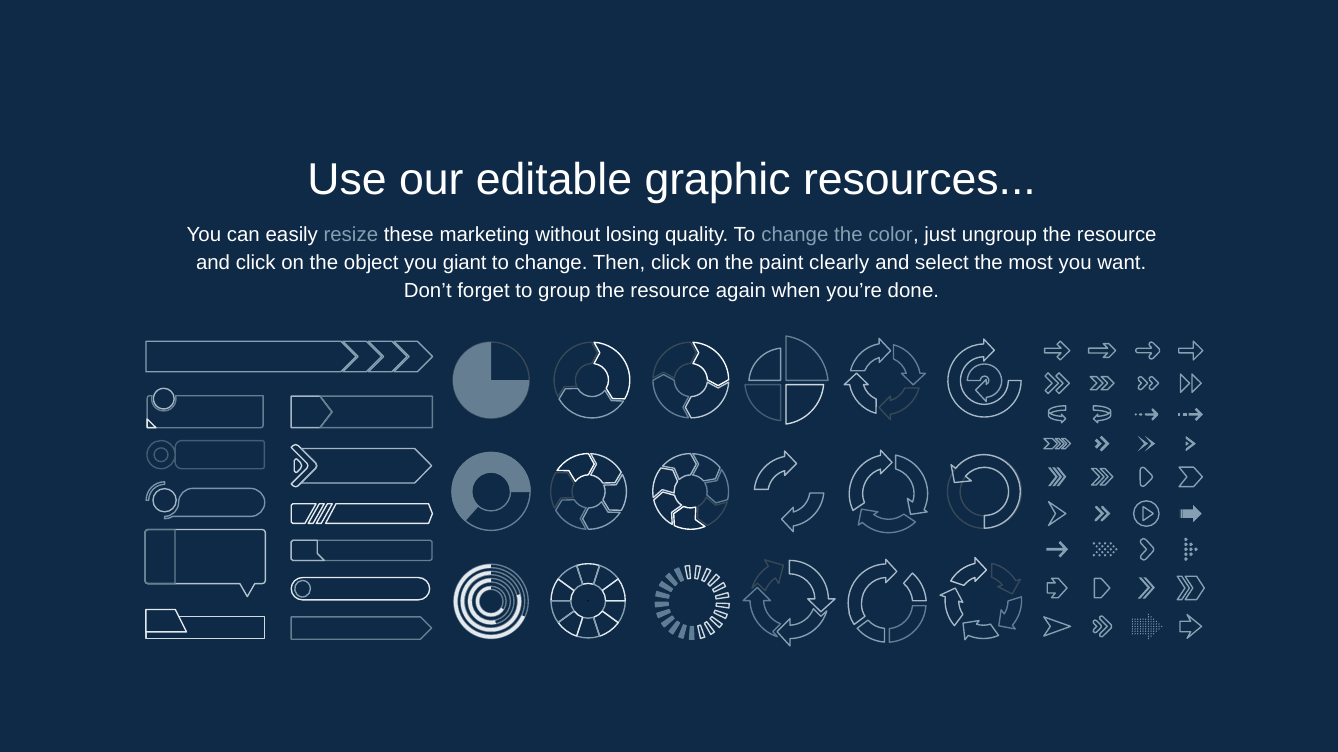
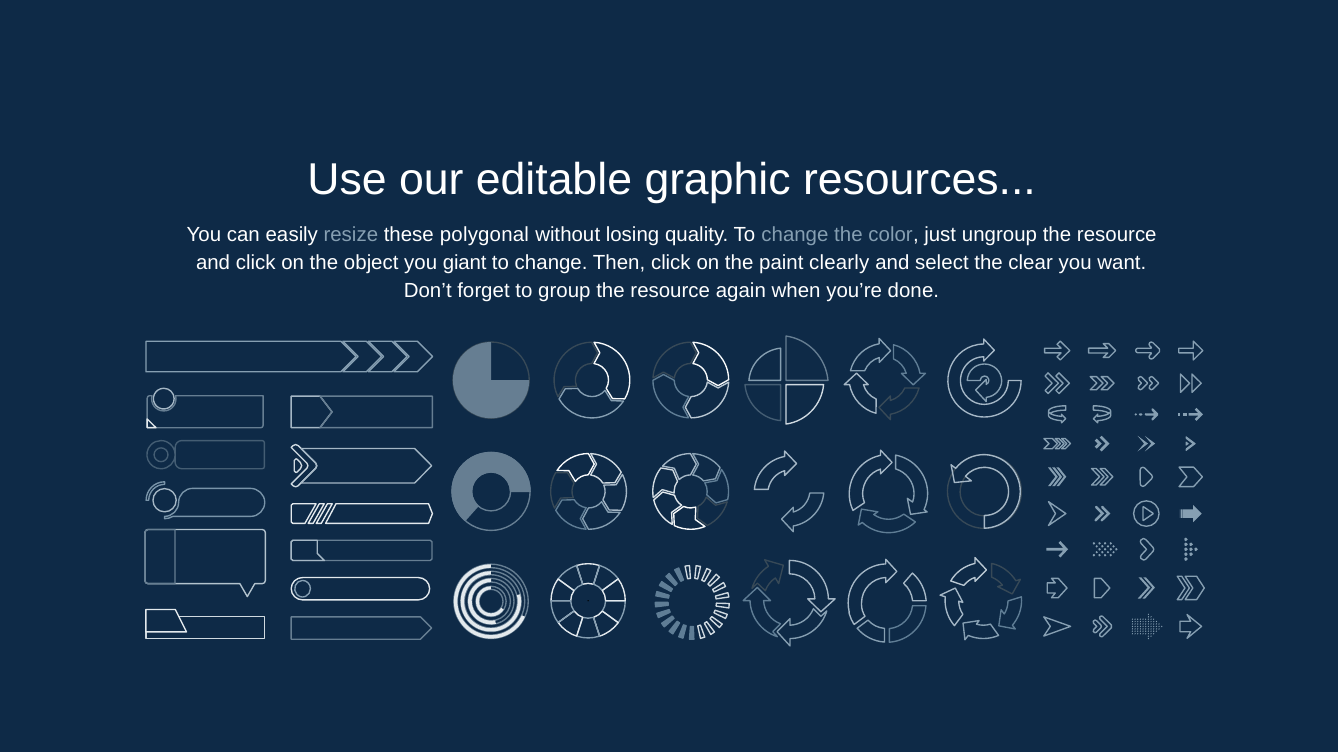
marketing: marketing -> polygonal
most: most -> clear
